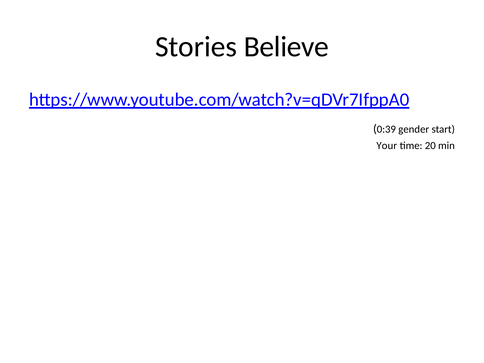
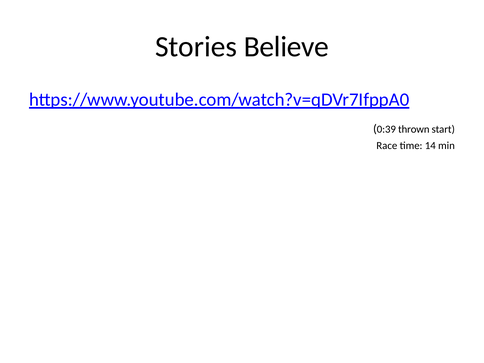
gender: gender -> thrown
Your: Your -> Race
20: 20 -> 14
